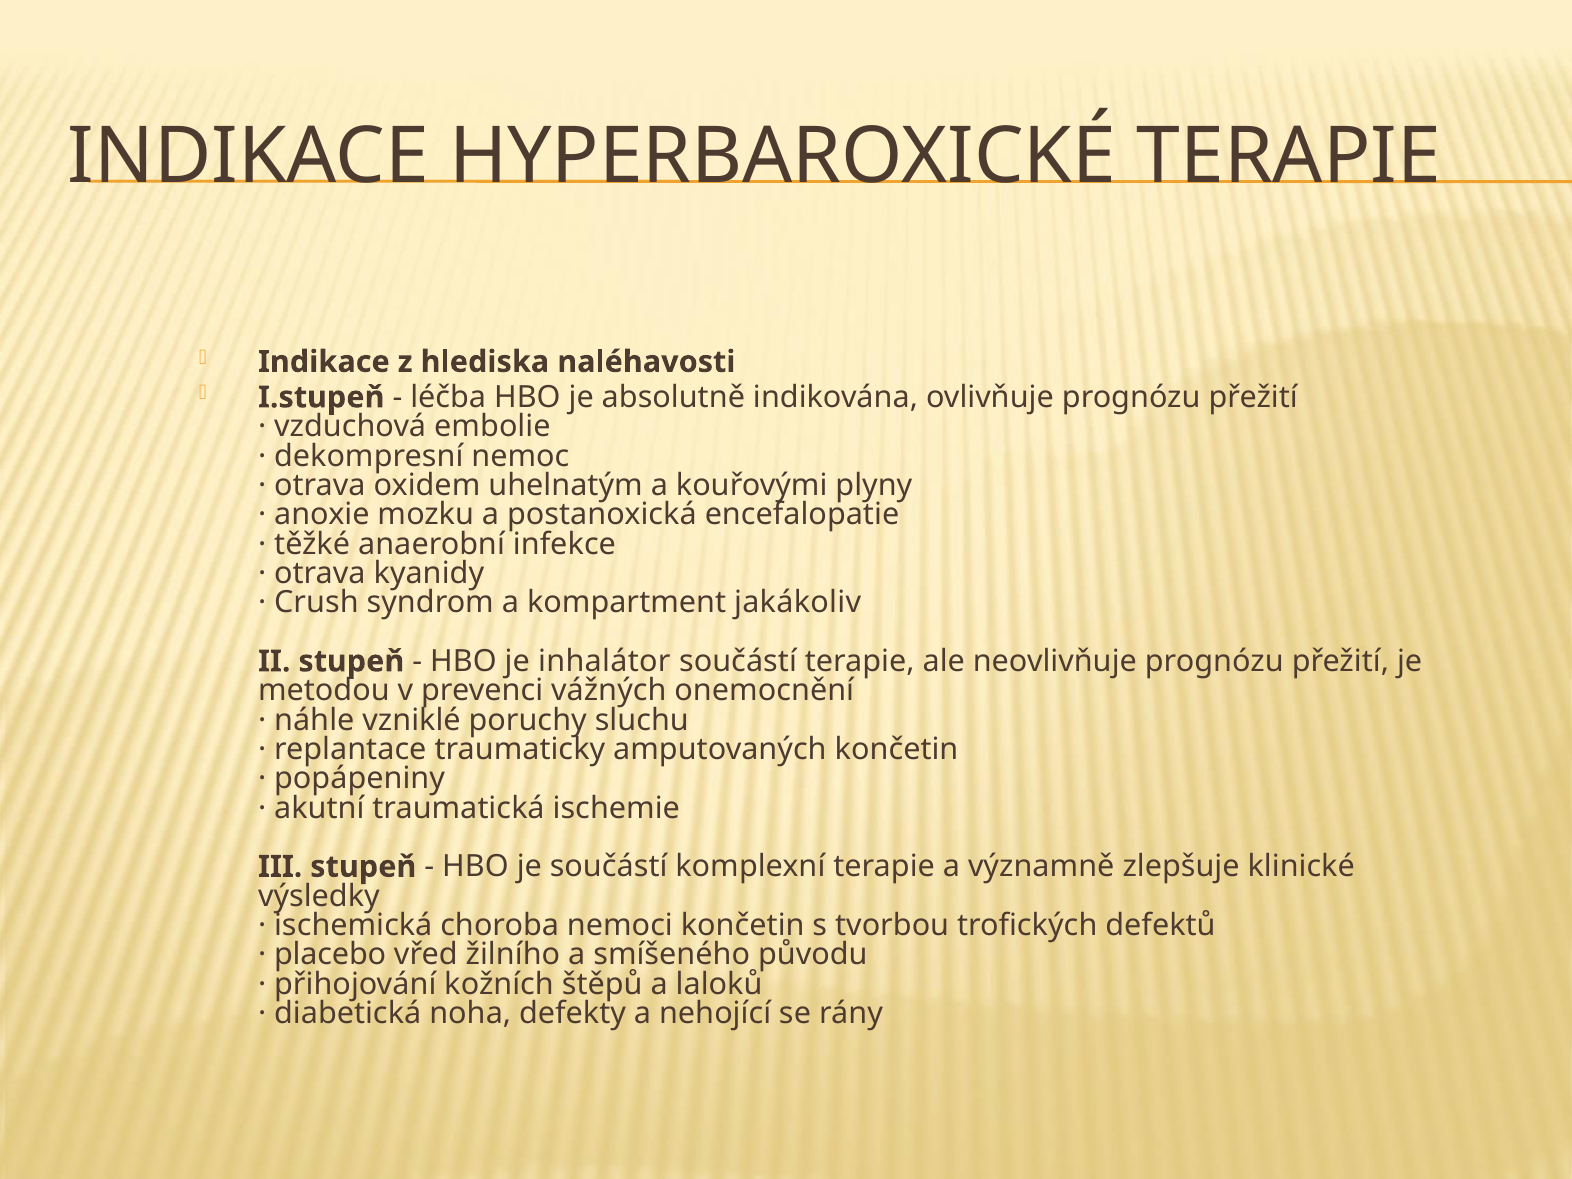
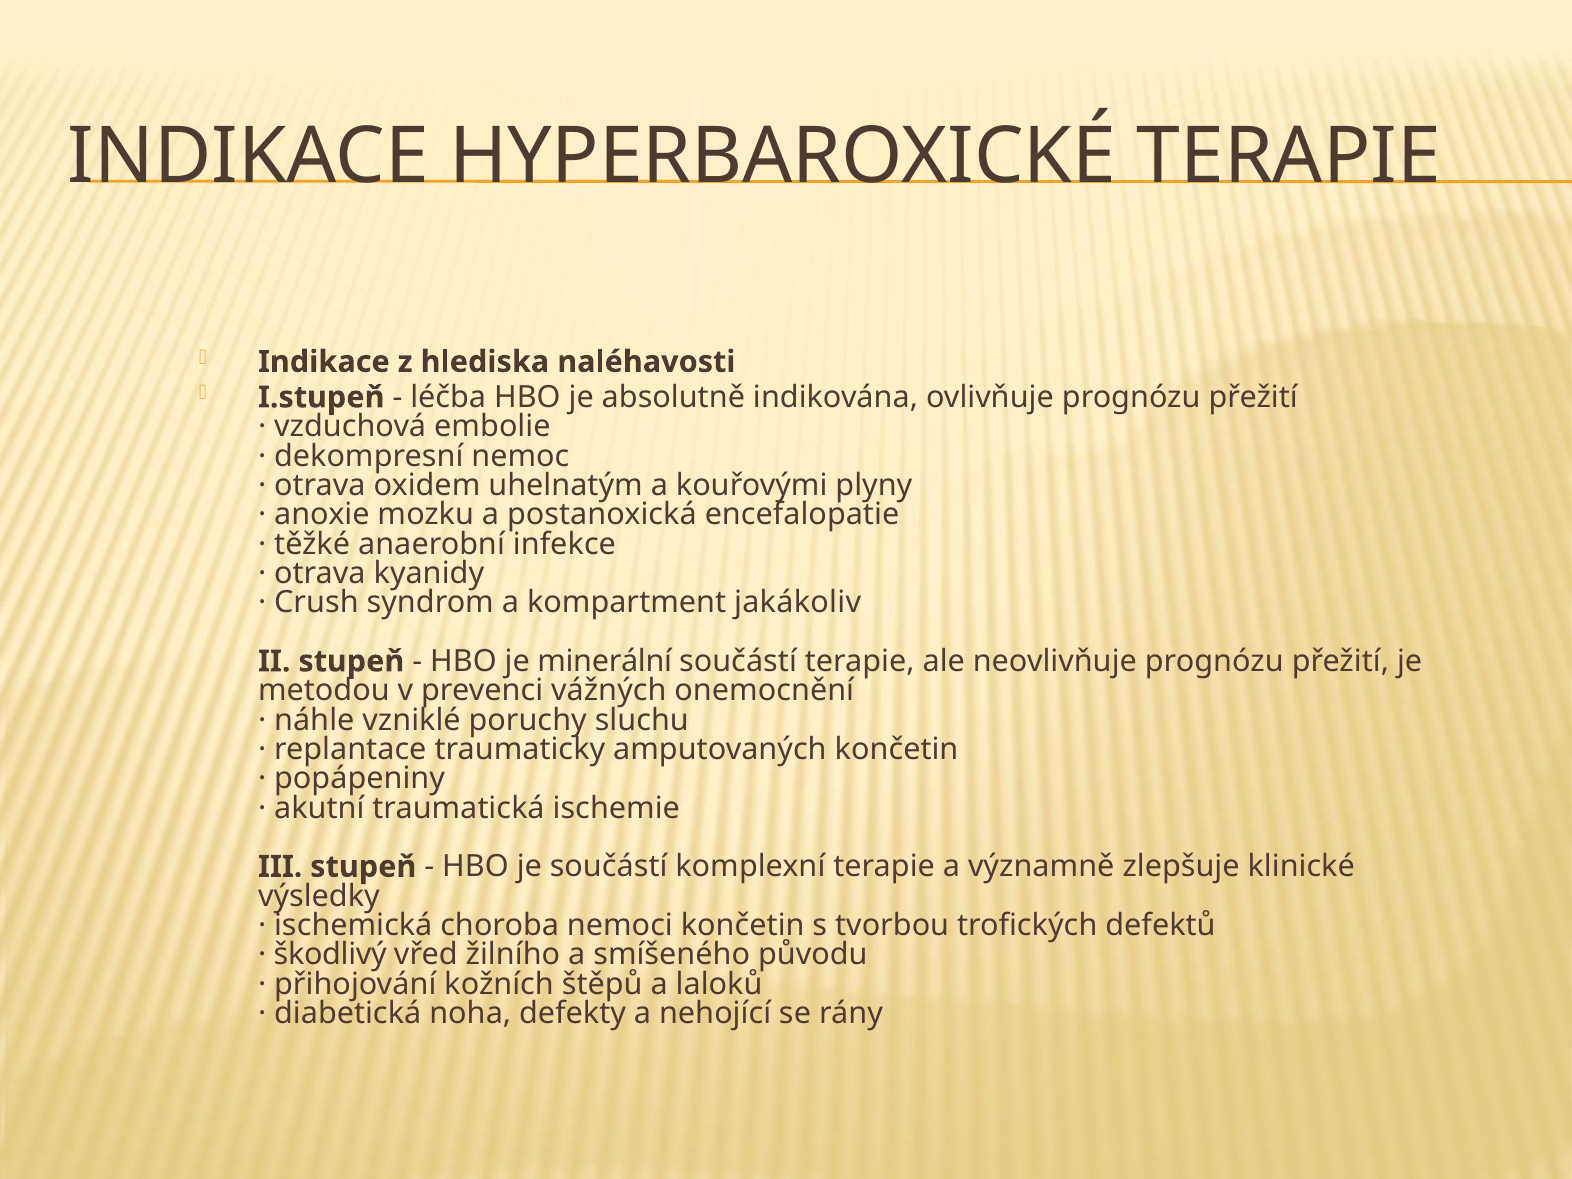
inhalátor: inhalátor -> minerální
placebo: placebo -> škodlivý
